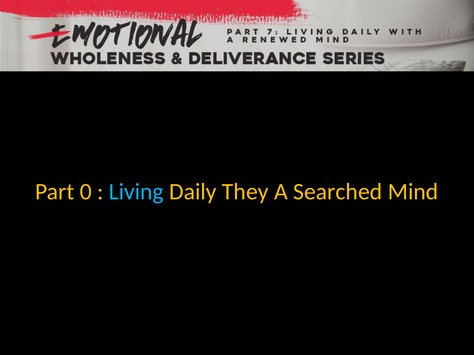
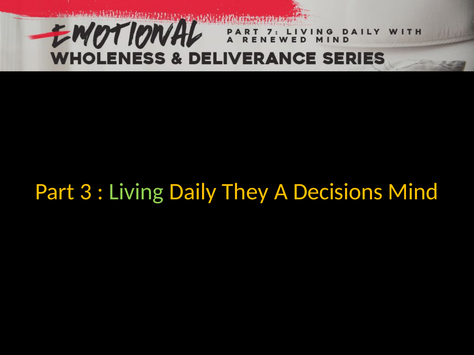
0: 0 -> 3
Living colour: light blue -> light green
Searched: Searched -> Decisions
